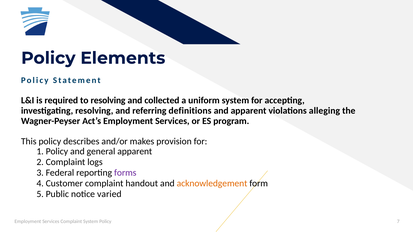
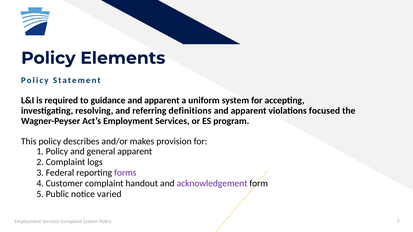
to resolving: resolving -> guidance
collected at (162, 101): collected -> apparent
alleging: alleging -> focused
acknowledgement colour: orange -> purple
